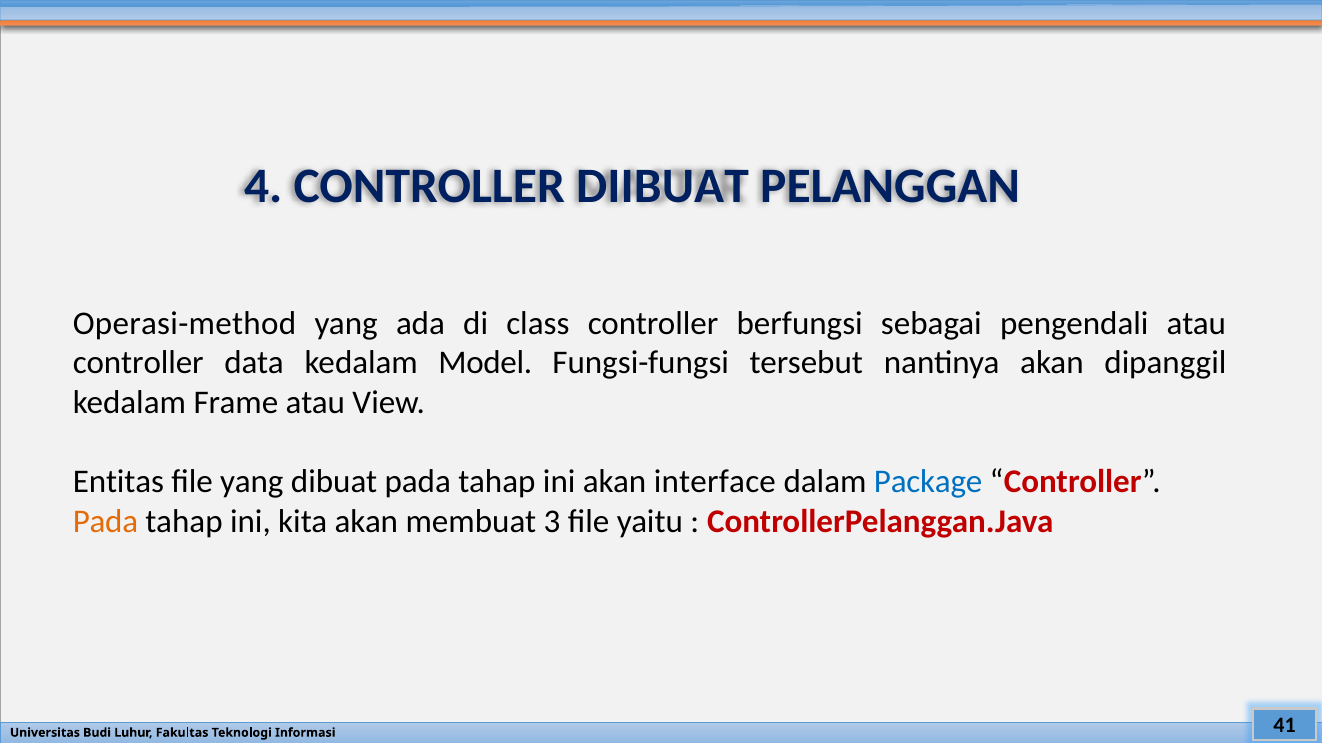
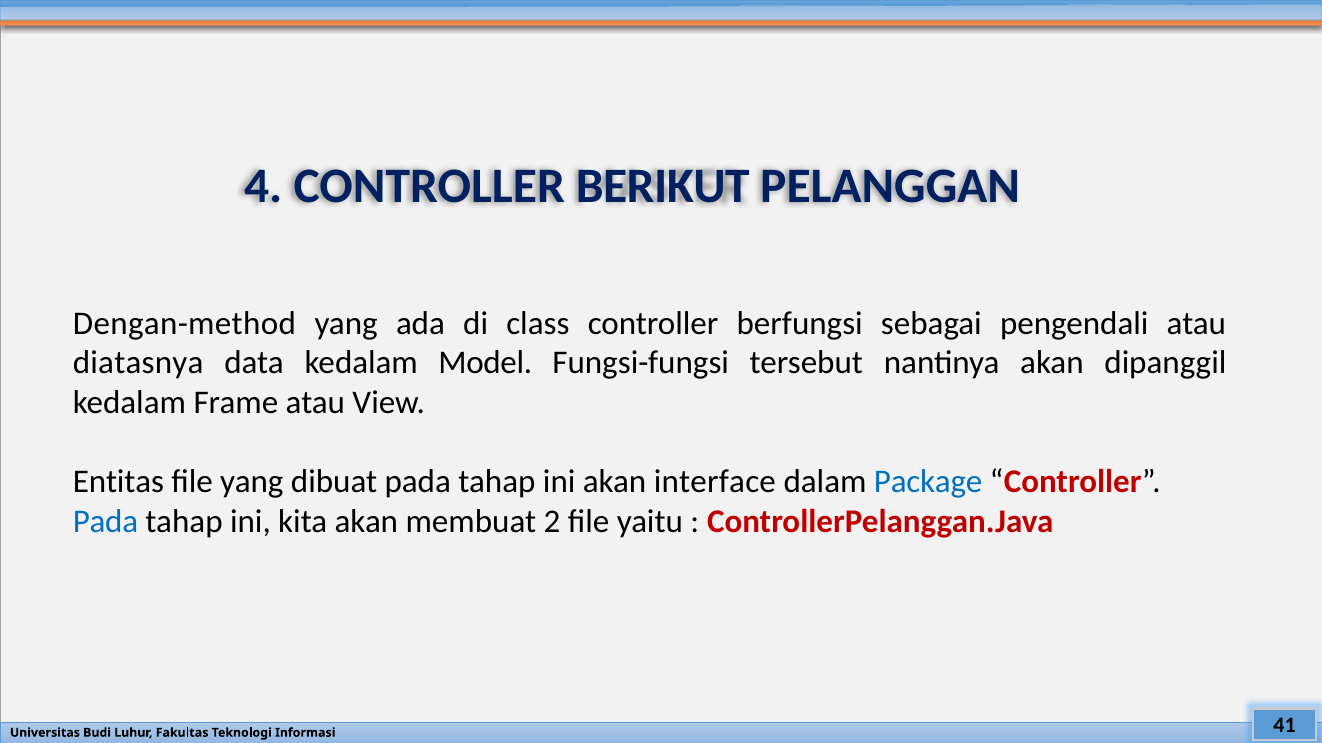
DIIBUAT: DIIBUAT -> BERIKUT
Operasi-method: Operasi-method -> Dengan-method
controller at (138, 363): controller -> diatasnya
Pada at (105, 522) colour: orange -> blue
3: 3 -> 2
